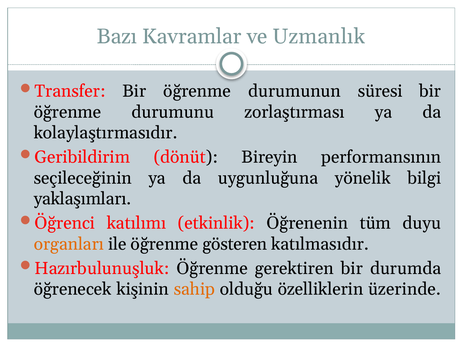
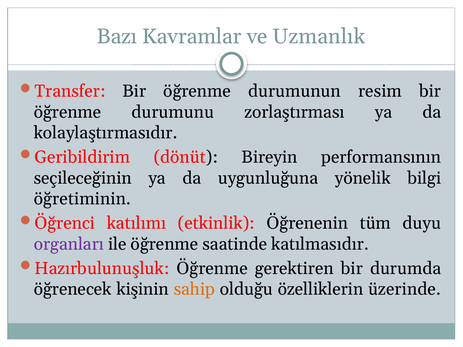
süresi: süresi -> resim
yaklaşımları: yaklaşımları -> öğretiminin
organları colour: orange -> purple
gösteren: gösteren -> saatinde
